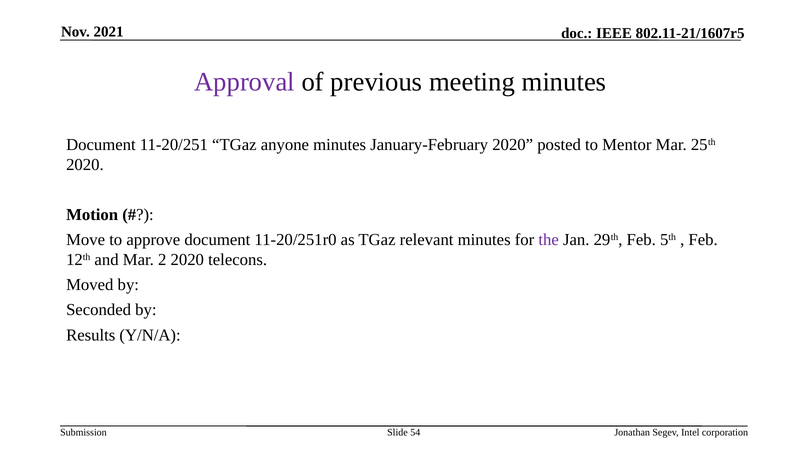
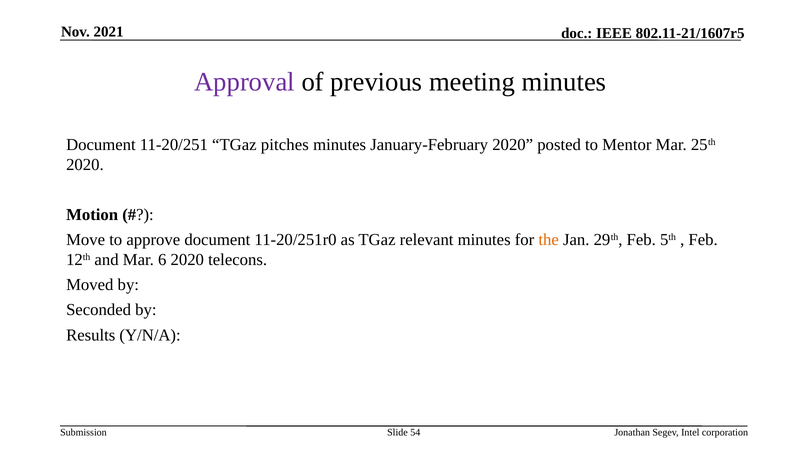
anyone: anyone -> pitches
the colour: purple -> orange
2: 2 -> 6
